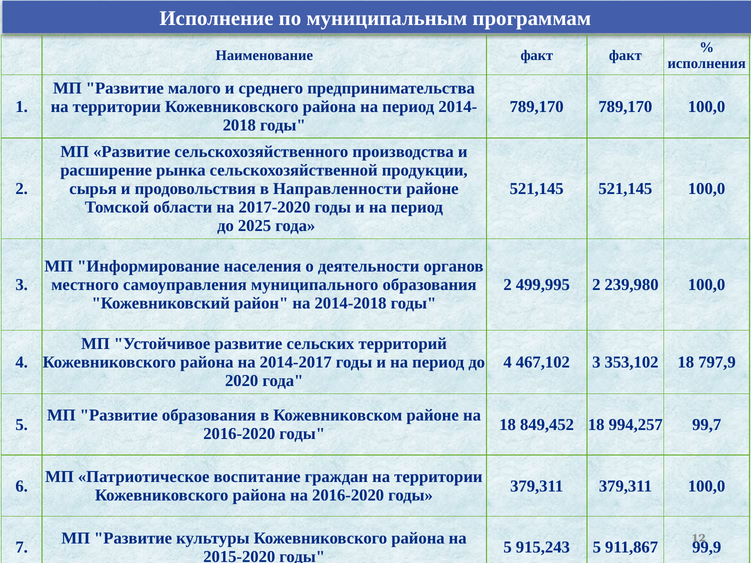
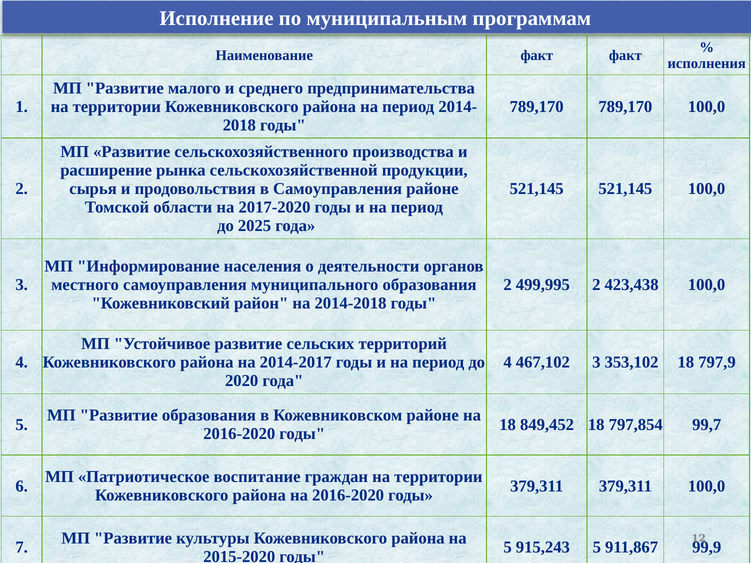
в Направленности: Направленности -> Самоуправления
239,980: 239,980 -> 423,438
994,257: 994,257 -> 797,854
